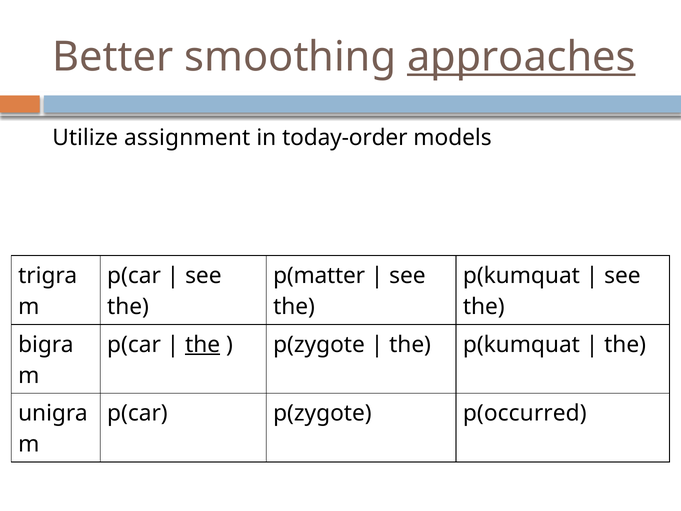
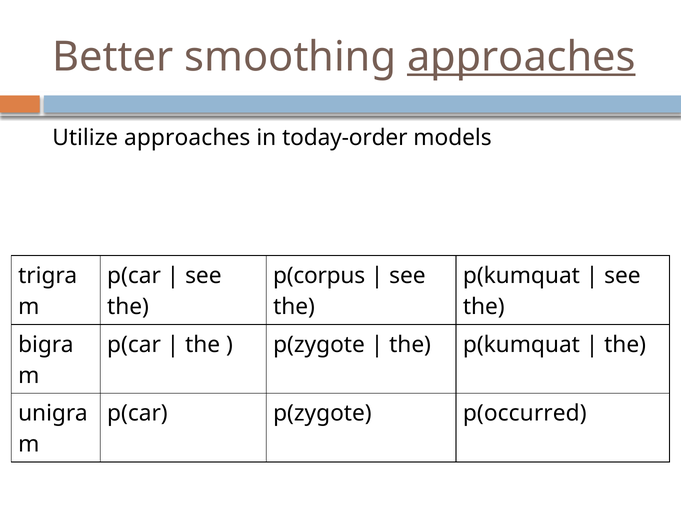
Utilize assignment: assignment -> approaches
p(matter: p(matter -> p(corpus
the at (203, 344) underline: present -> none
